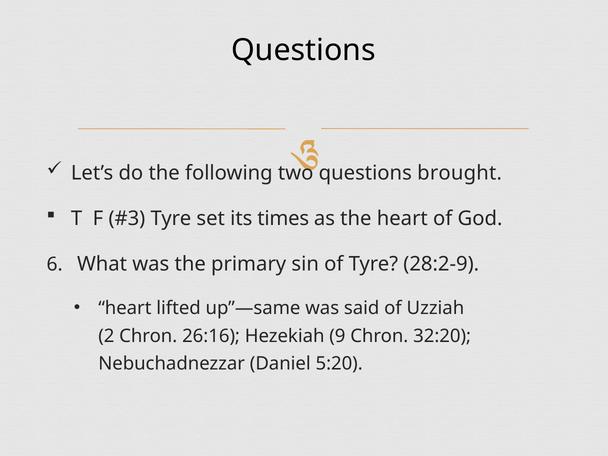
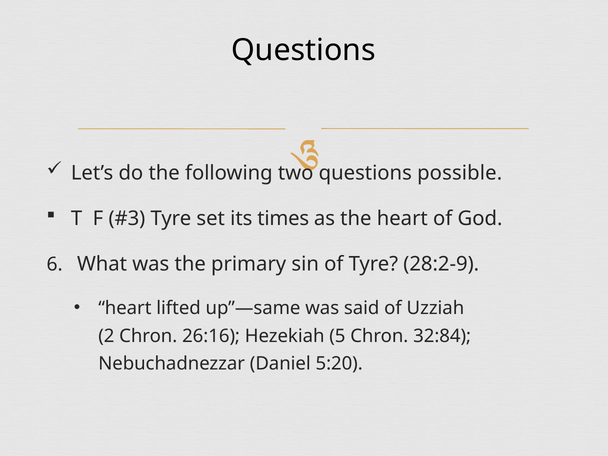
brought: brought -> possible
9: 9 -> 5
32:20: 32:20 -> 32:84
